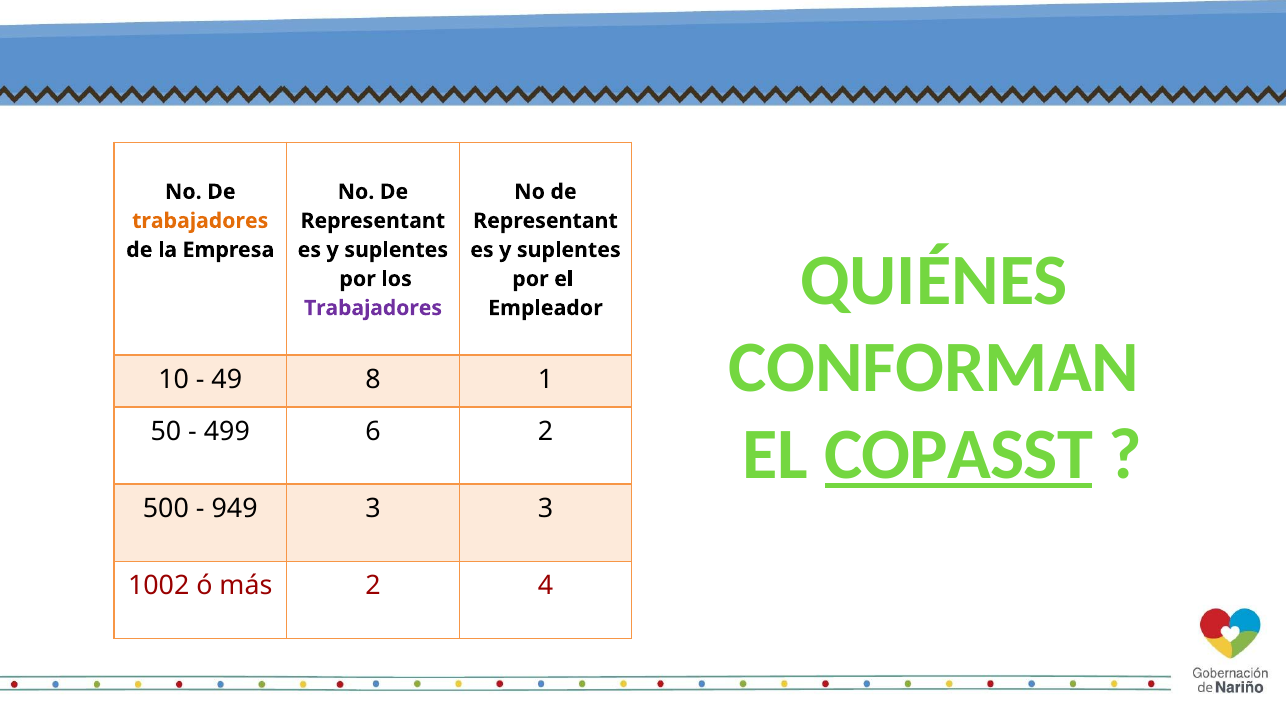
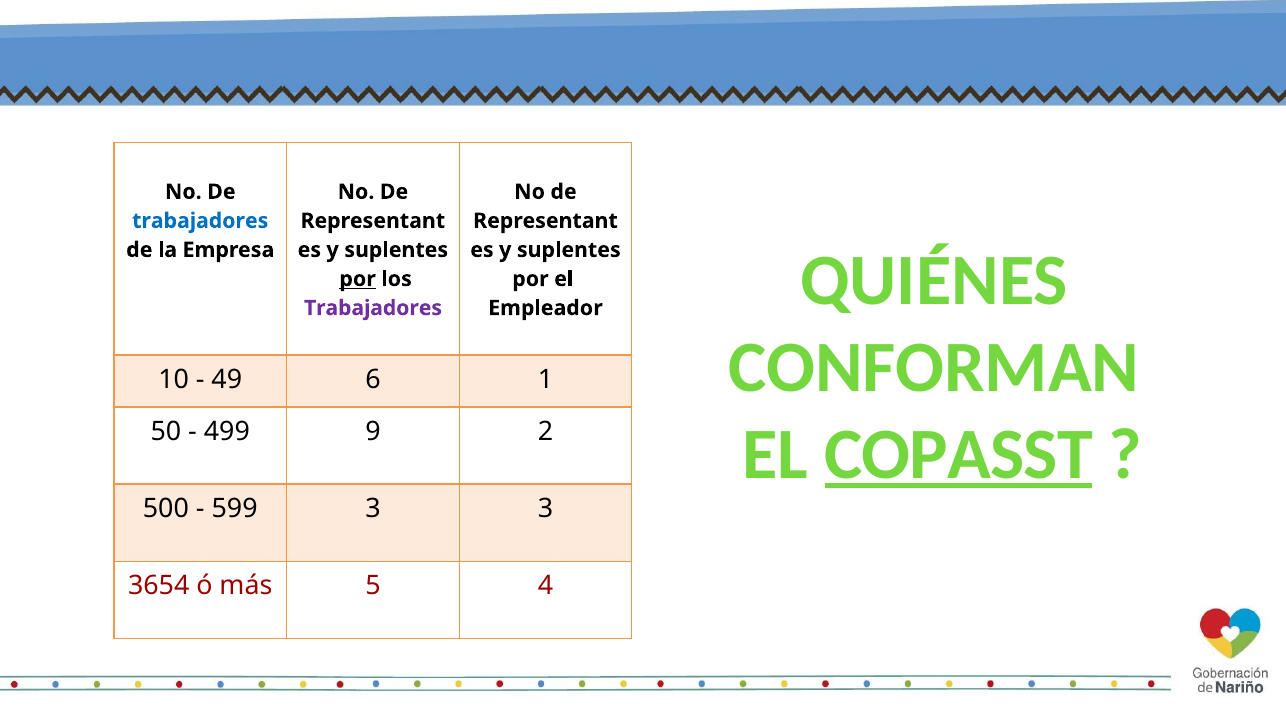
trabajadores at (200, 221) colour: orange -> blue
por at (358, 279) underline: none -> present
8: 8 -> 6
6: 6 -> 9
949: 949 -> 599
1002: 1002 -> 3654
más 2: 2 -> 5
